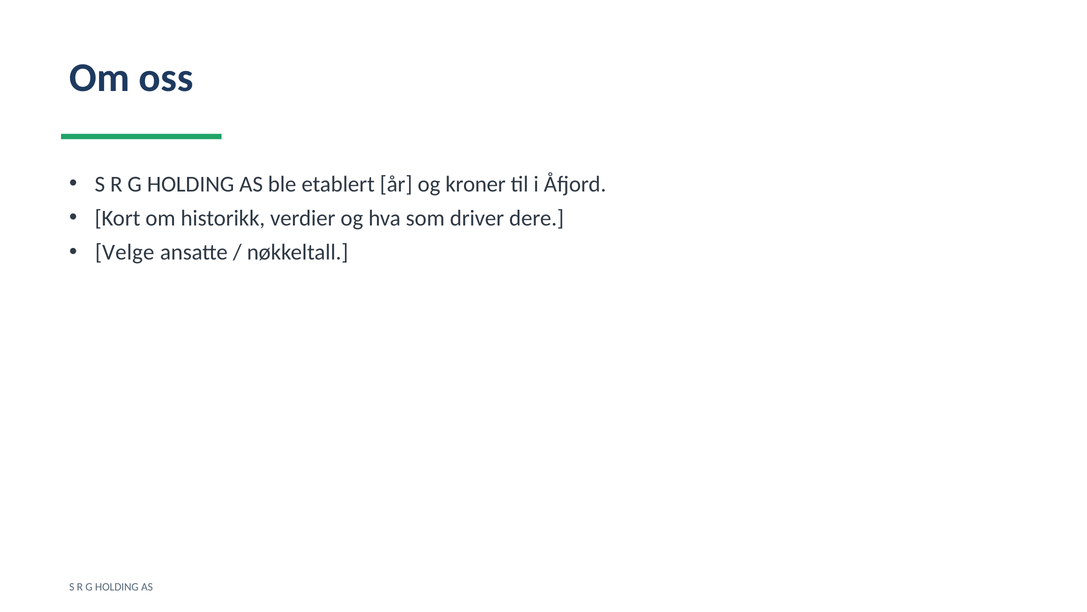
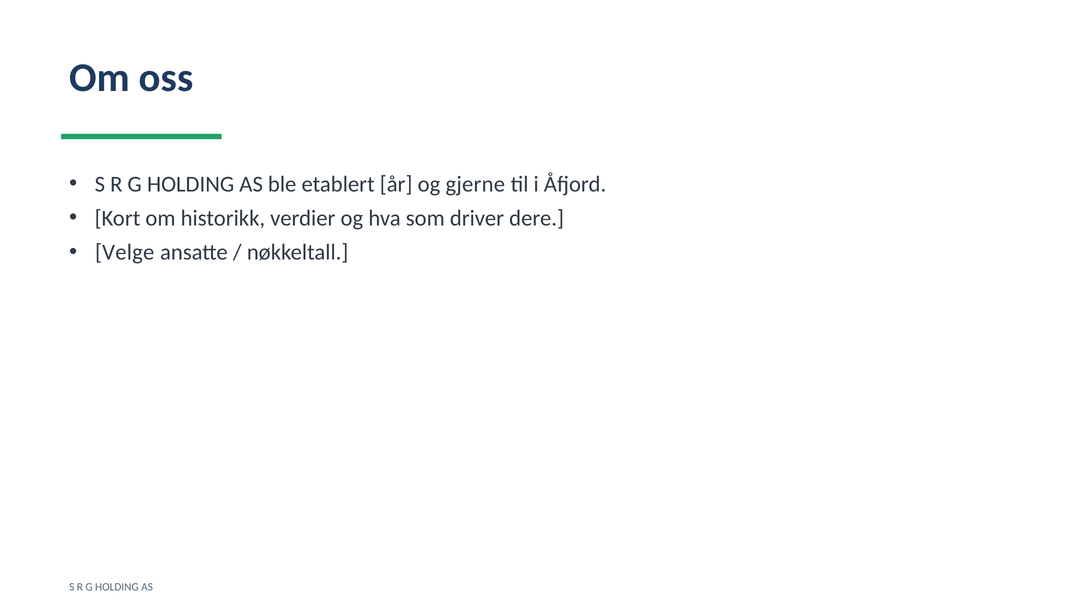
kroner: kroner -> gjerne
